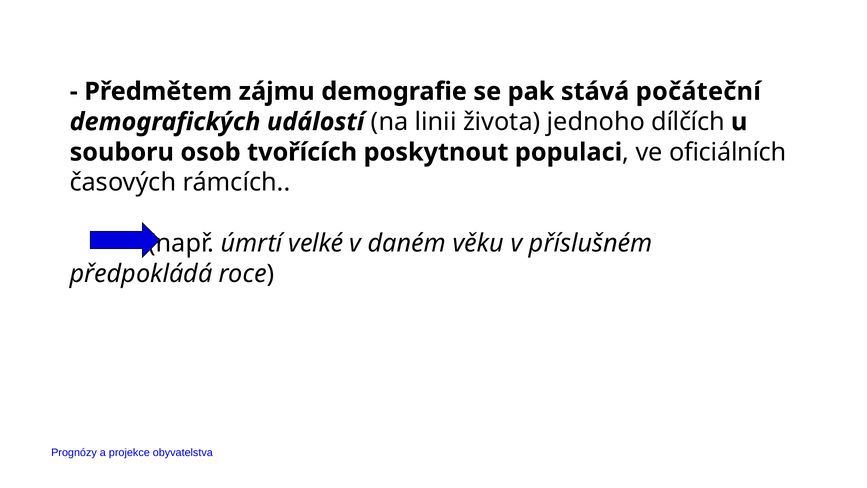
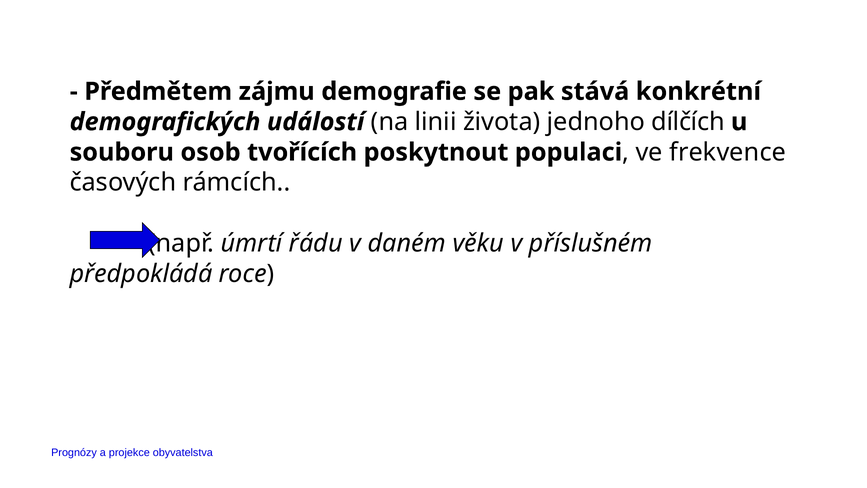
počáteční: počáteční -> konkrétní
oficiálních: oficiálních -> frekvence
velké: velké -> řádu
